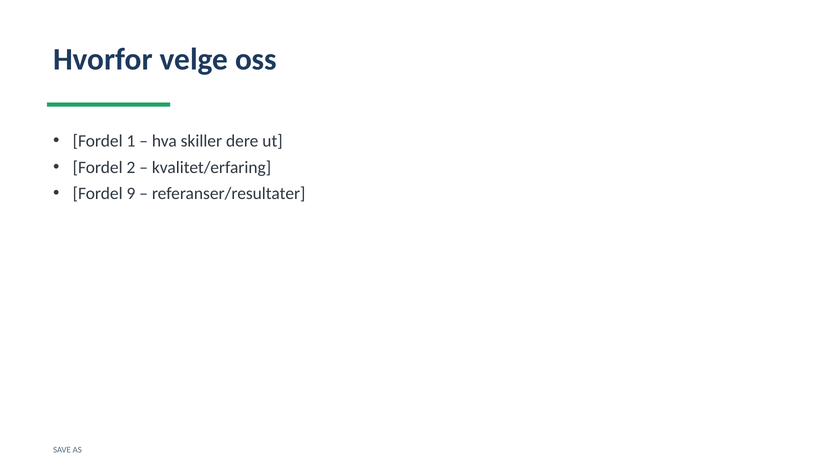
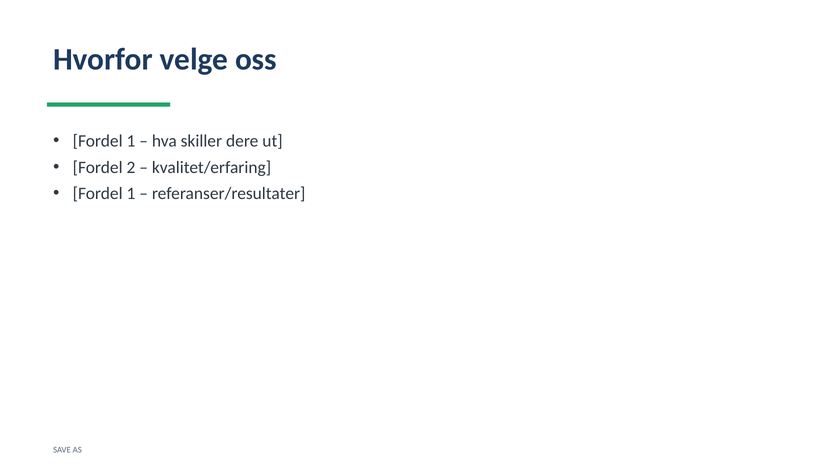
9 at (131, 194): 9 -> 1
